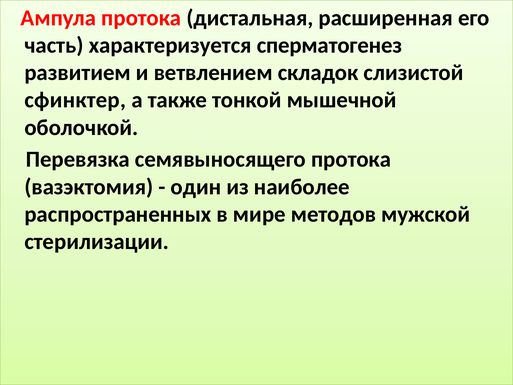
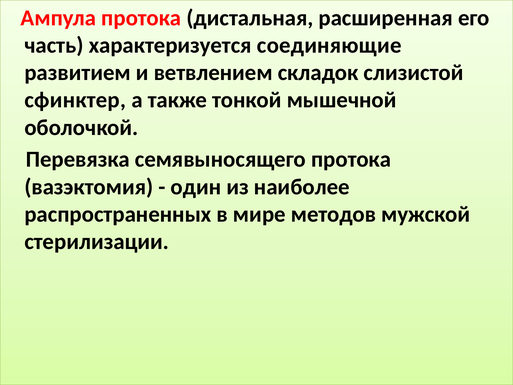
сперматогенез: сперматогенез -> соединяющие
